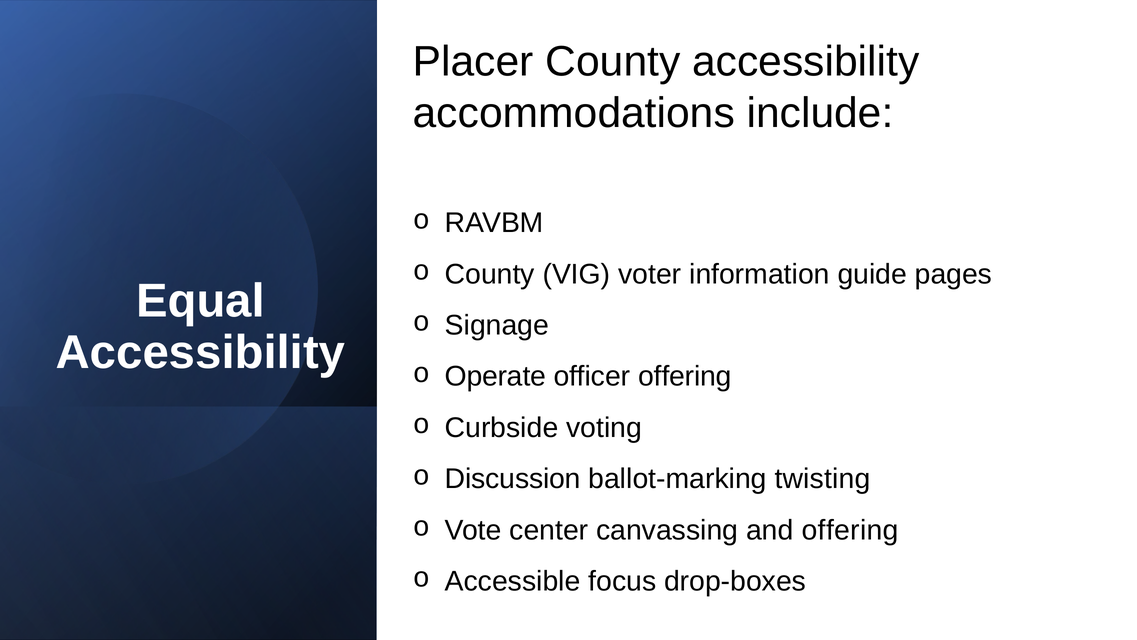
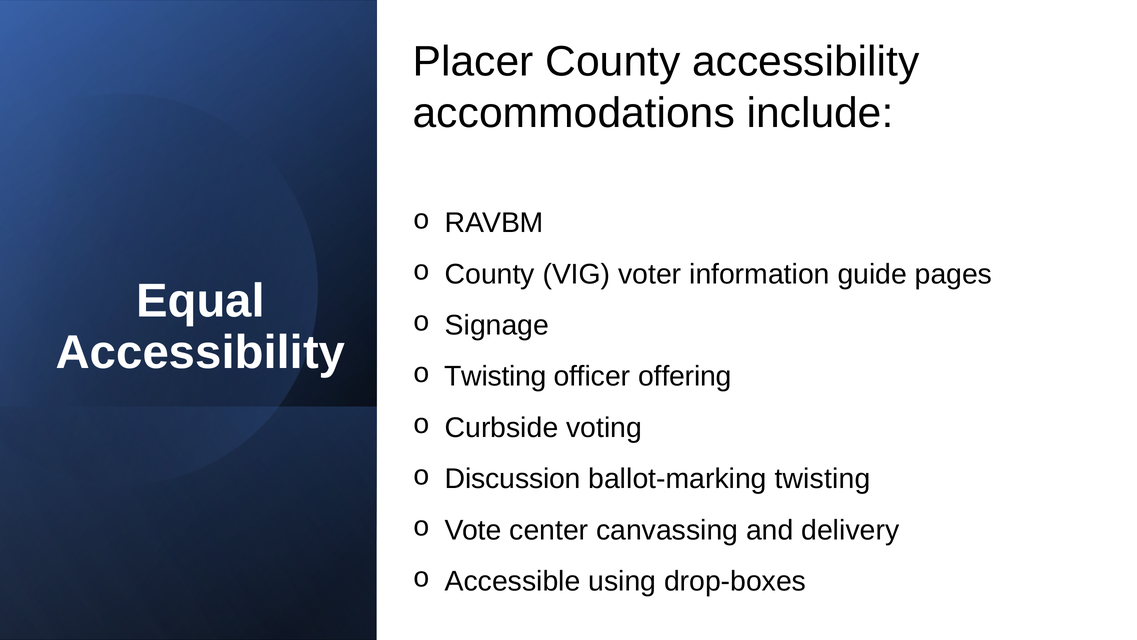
Operate at (495, 376): Operate -> Twisting
and offering: offering -> delivery
focus: focus -> using
